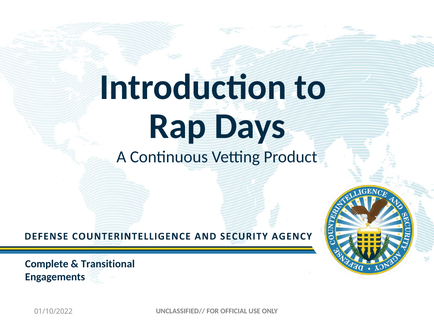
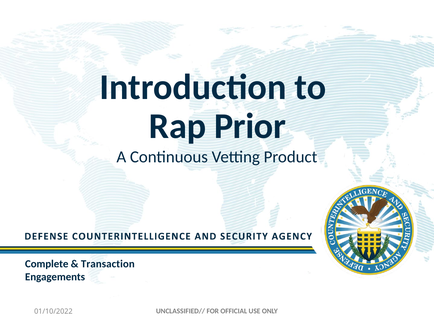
Days: Days -> Prior
Transitional: Transitional -> Transaction
